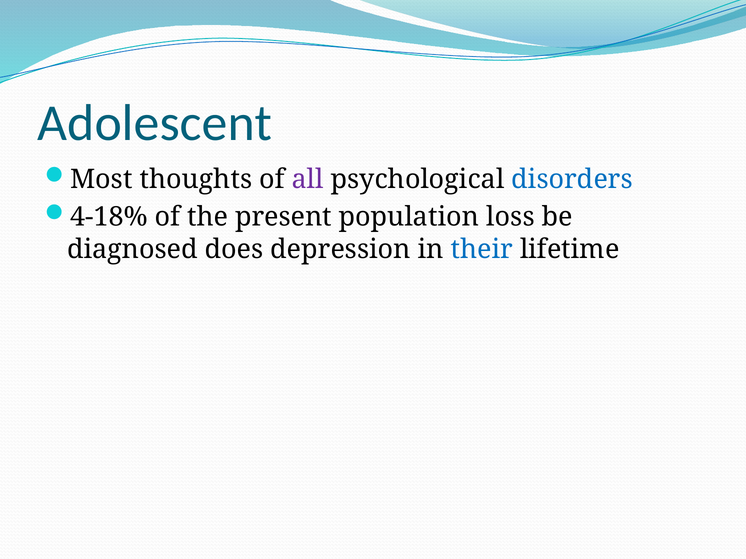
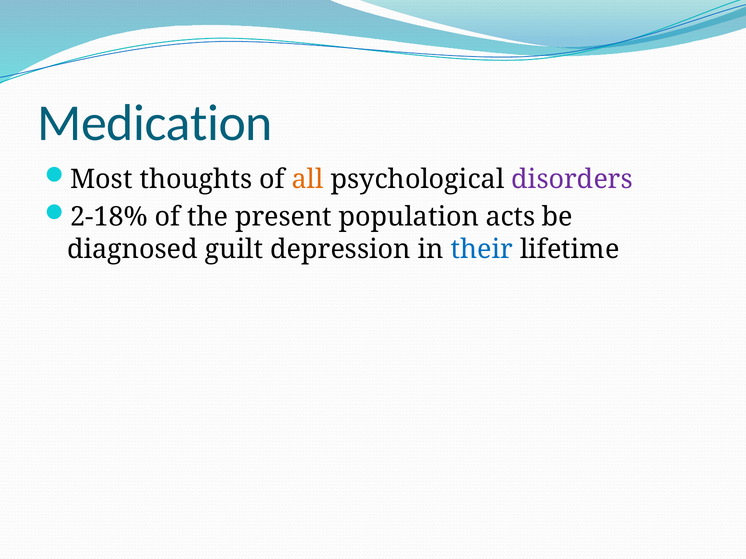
Adolescent: Adolescent -> Medication
all colour: purple -> orange
disorders colour: blue -> purple
4-18%: 4-18% -> 2-18%
loss: loss -> acts
does: does -> guilt
